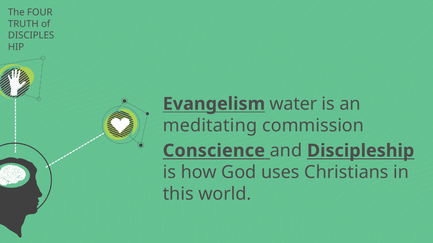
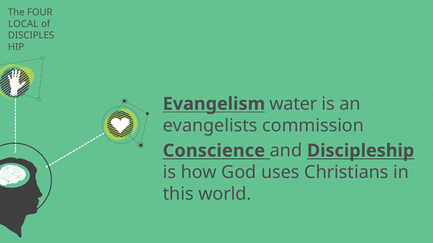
TRUTH: TRUTH -> LOCAL
meditating: meditating -> evangelists
